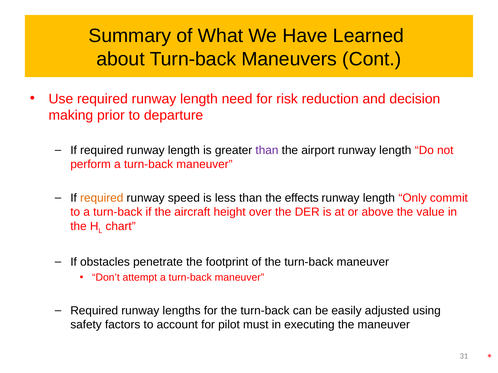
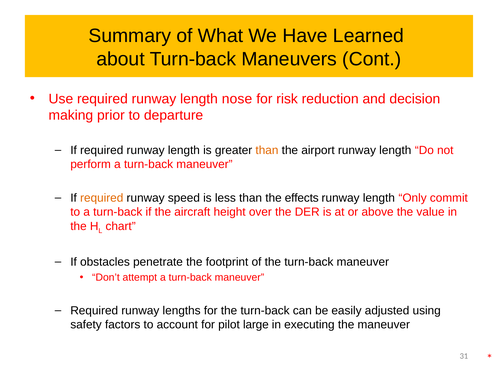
need: need -> nose
than at (267, 150) colour: purple -> orange
must: must -> large
